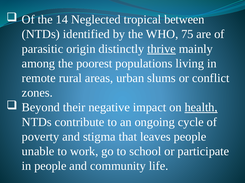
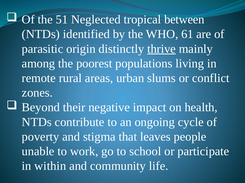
14: 14 -> 51
75: 75 -> 61
health underline: present -> none
in people: people -> within
